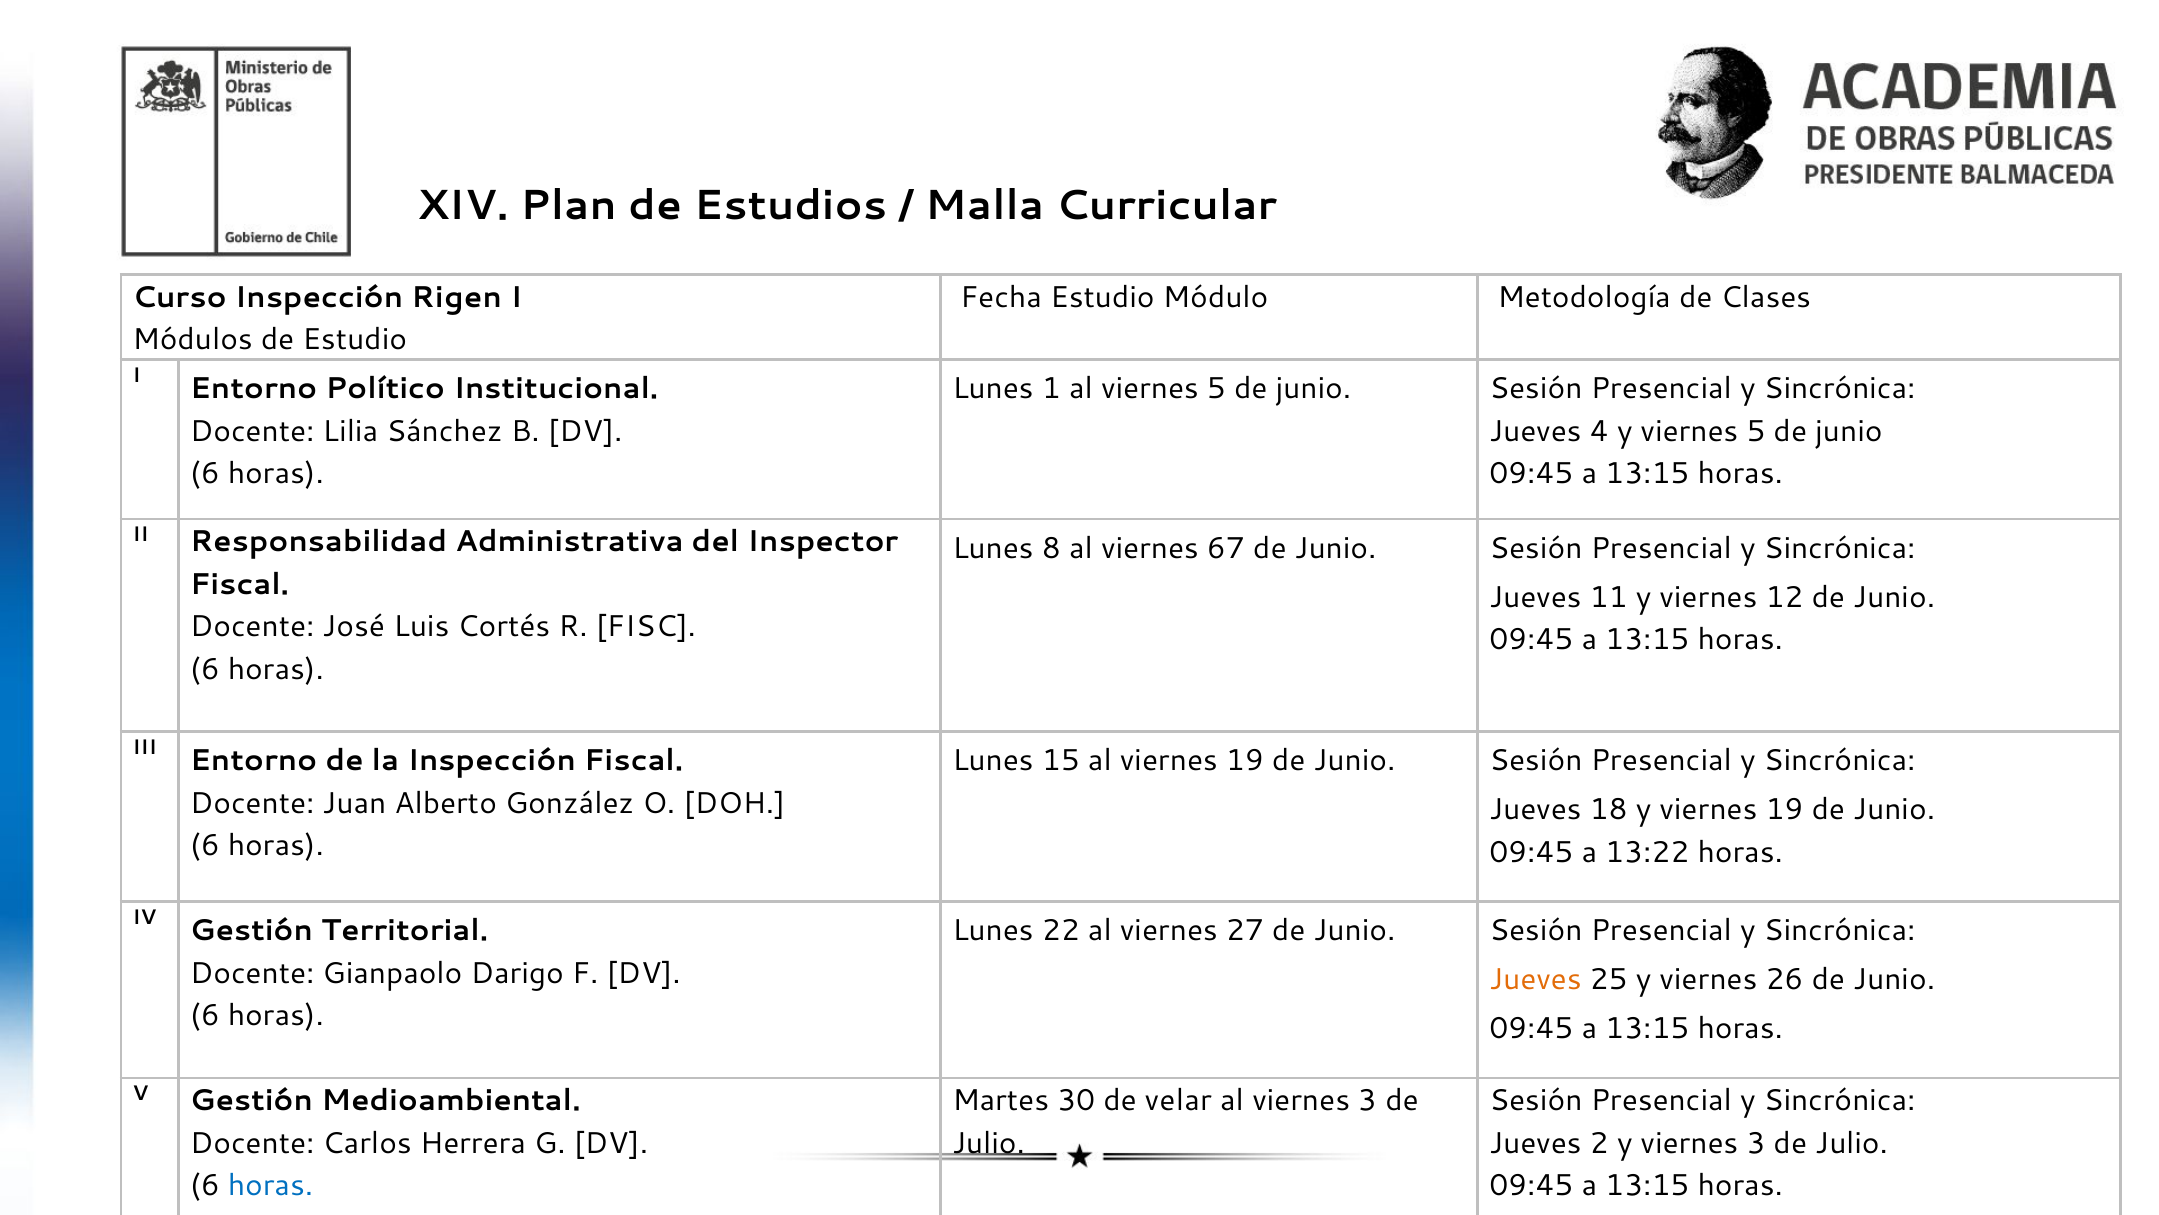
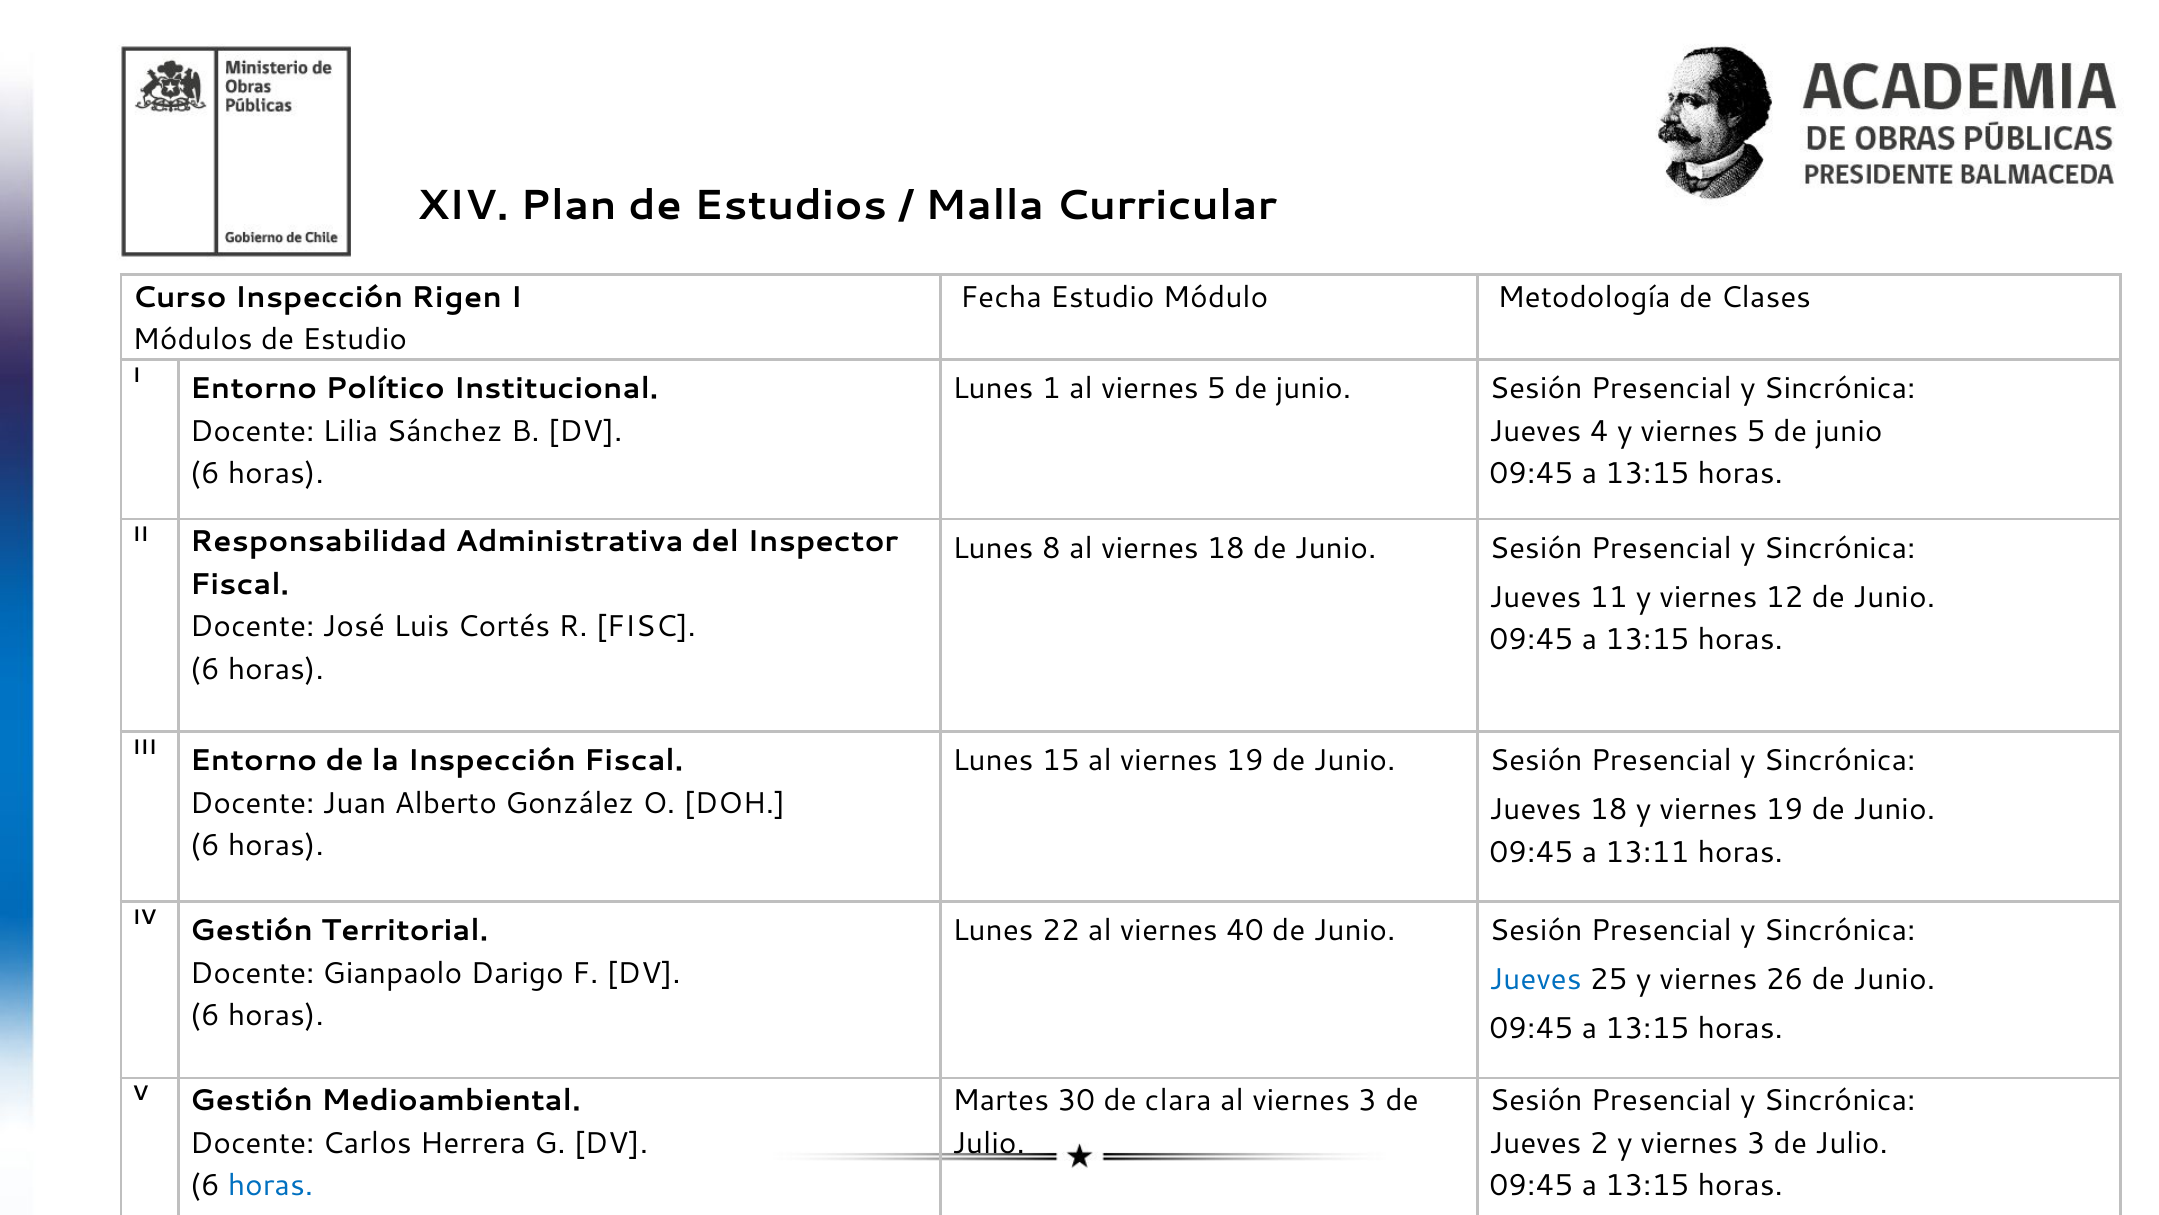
viernes 67: 67 -> 18
13:22: 13:22 -> 13:11
27: 27 -> 40
Jueves at (1536, 979) colour: orange -> blue
velar: velar -> clara
